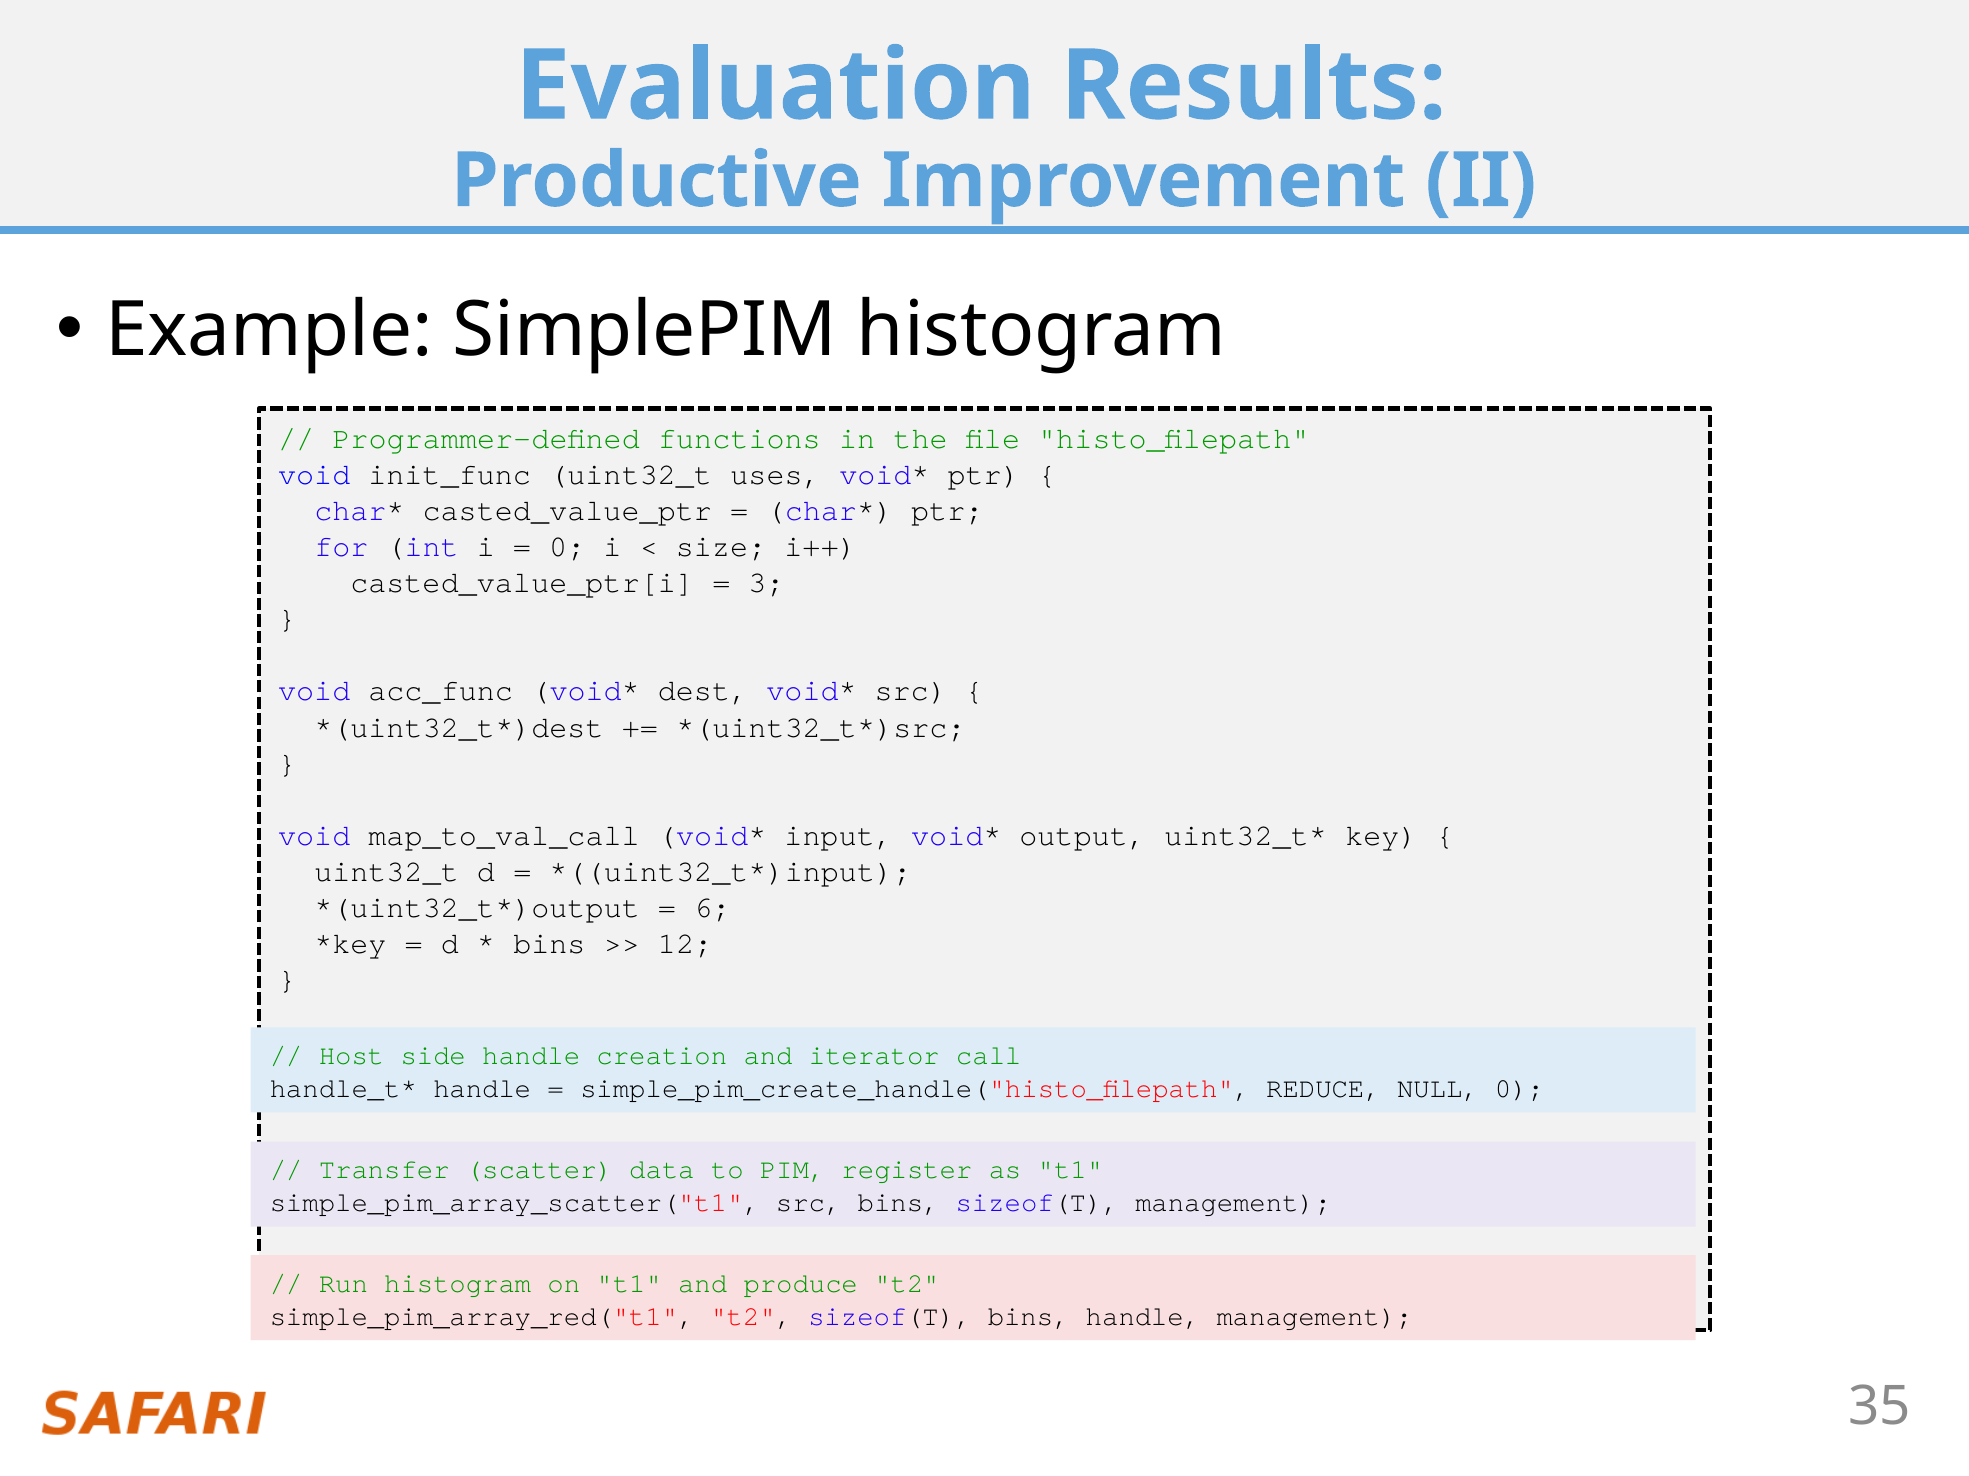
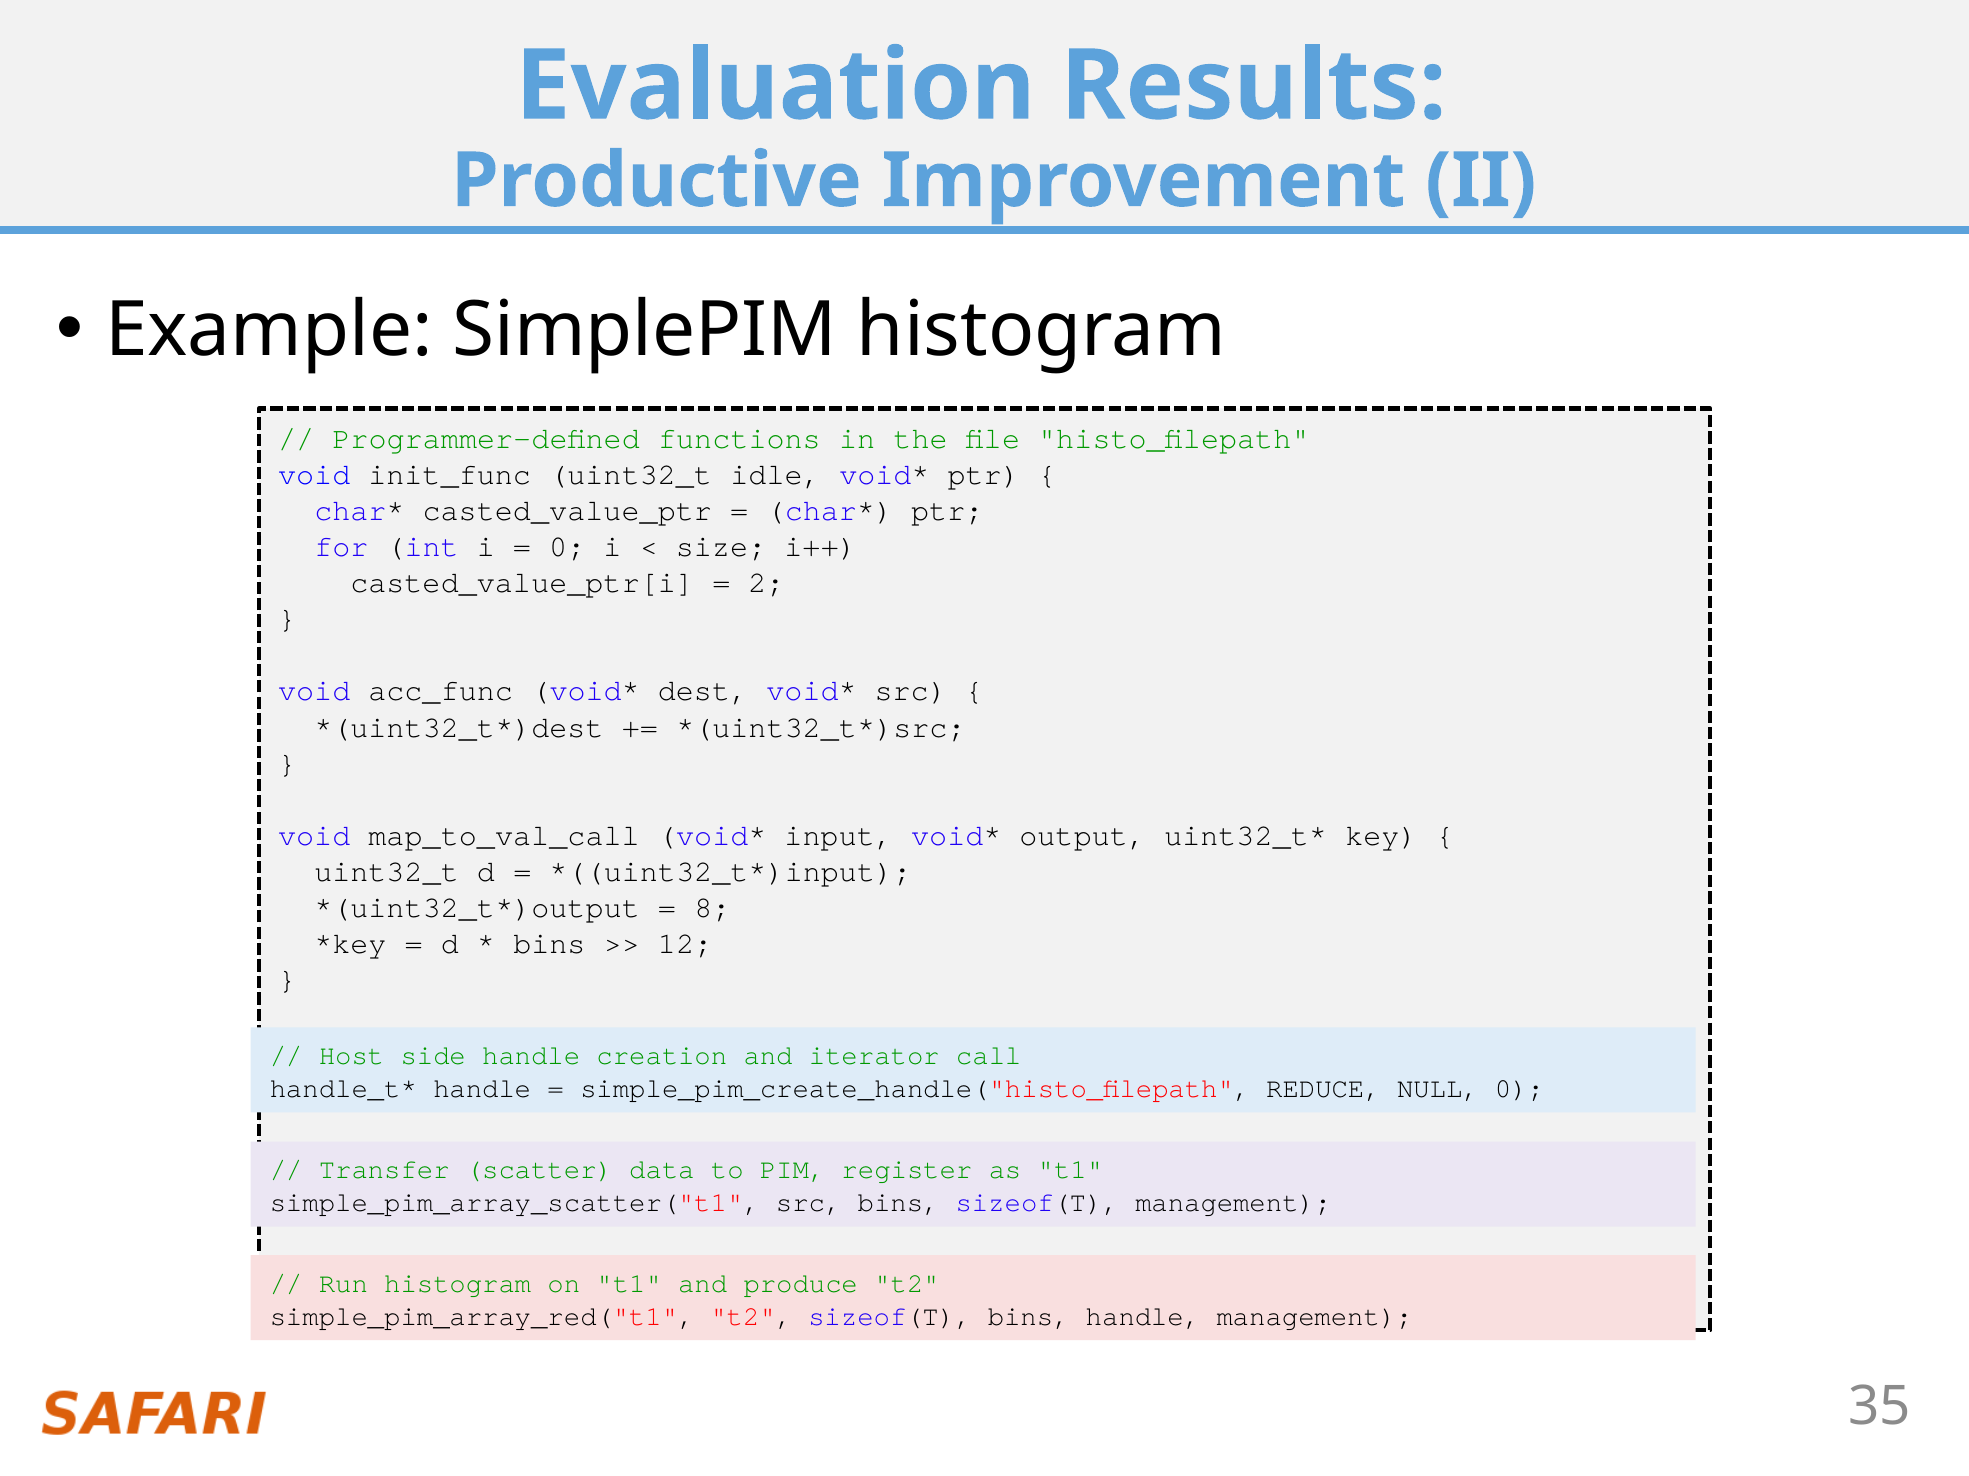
uses: uses -> idle
3: 3 -> 2
6: 6 -> 8
